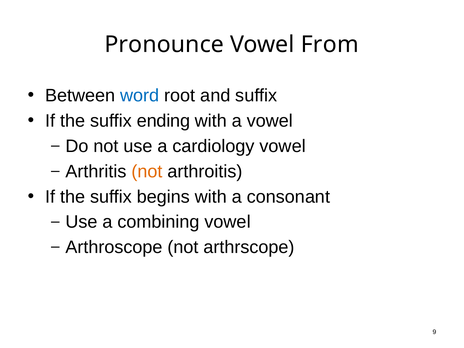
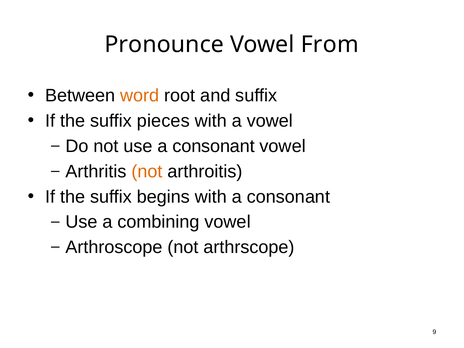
word colour: blue -> orange
ending: ending -> pieces
use a cardiology: cardiology -> consonant
